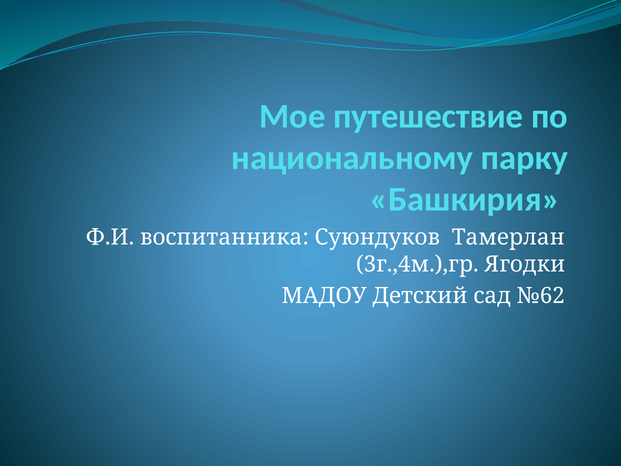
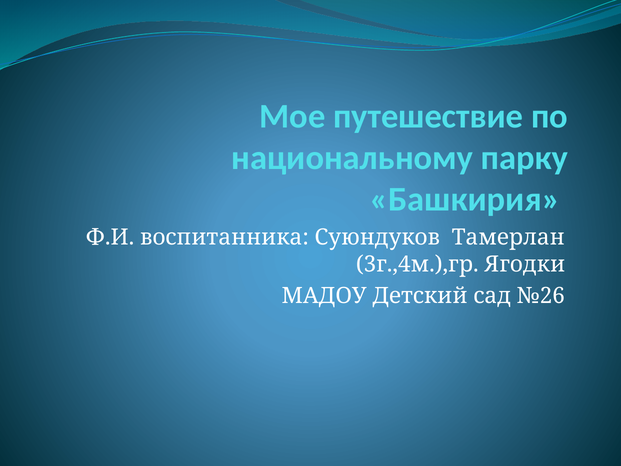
№62: №62 -> №26
